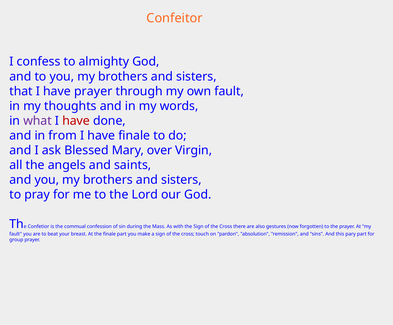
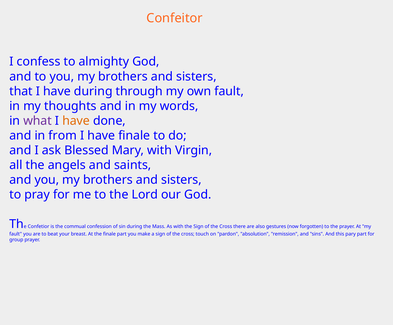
have prayer: prayer -> during
have at (76, 120) colour: red -> orange
Mary over: over -> with
